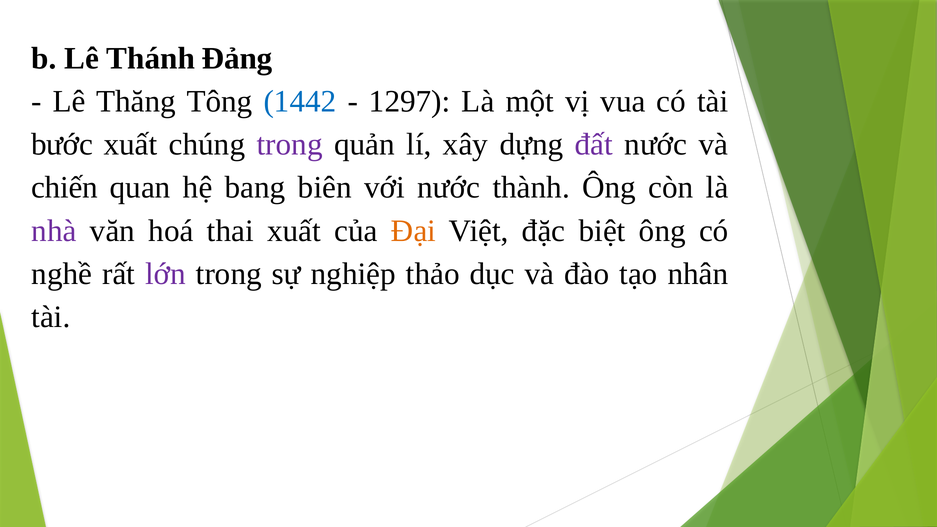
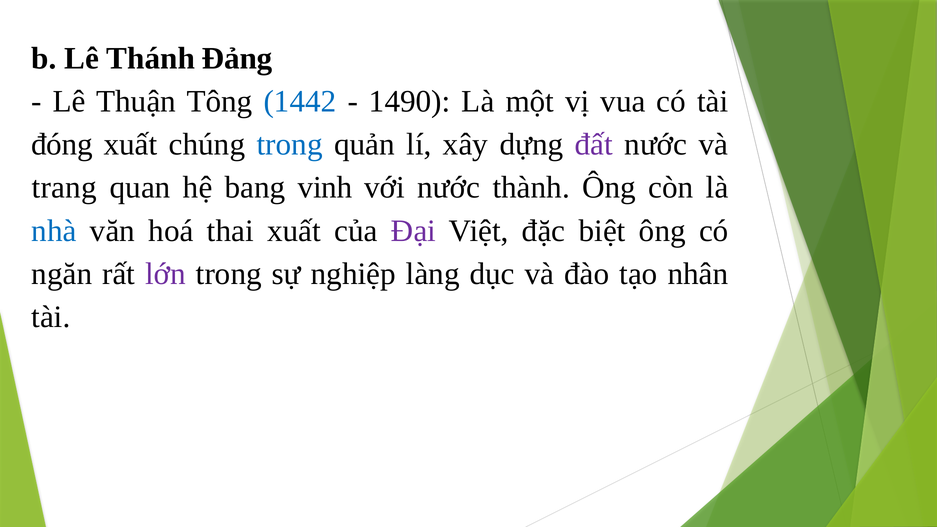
Thăng: Thăng -> Thuận
1297: 1297 -> 1490
bước: bước -> đóng
trong at (290, 145) colour: purple -> blue
chiến: chiến -> trang
biên: biên -> vinh
nhà colour: purple -> blue
Đại colour: orange -> purple
nghề: nghề -> ngăn
thảo: thảo -> làng
